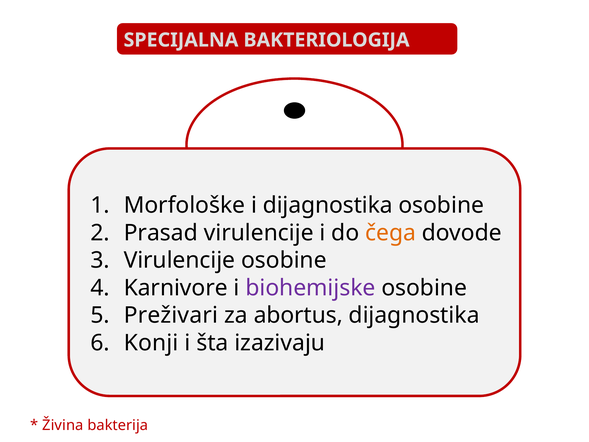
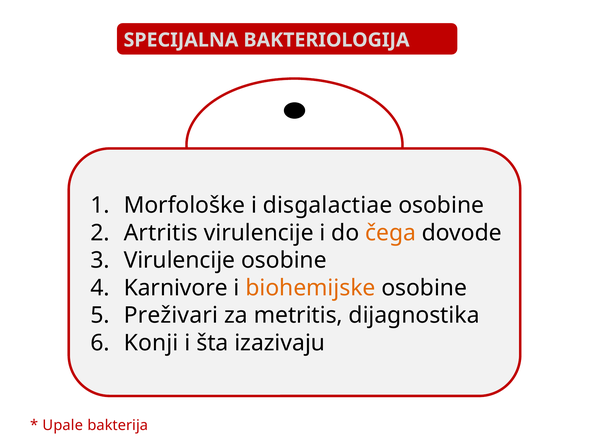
i dijagnostika: dijagnostika -> disgalactiae
Prasad: Prasad -> Artritis
biohemijske colour: purple -> orange
abortus: abortus -> metritis
Živina: Živina -> Upale
